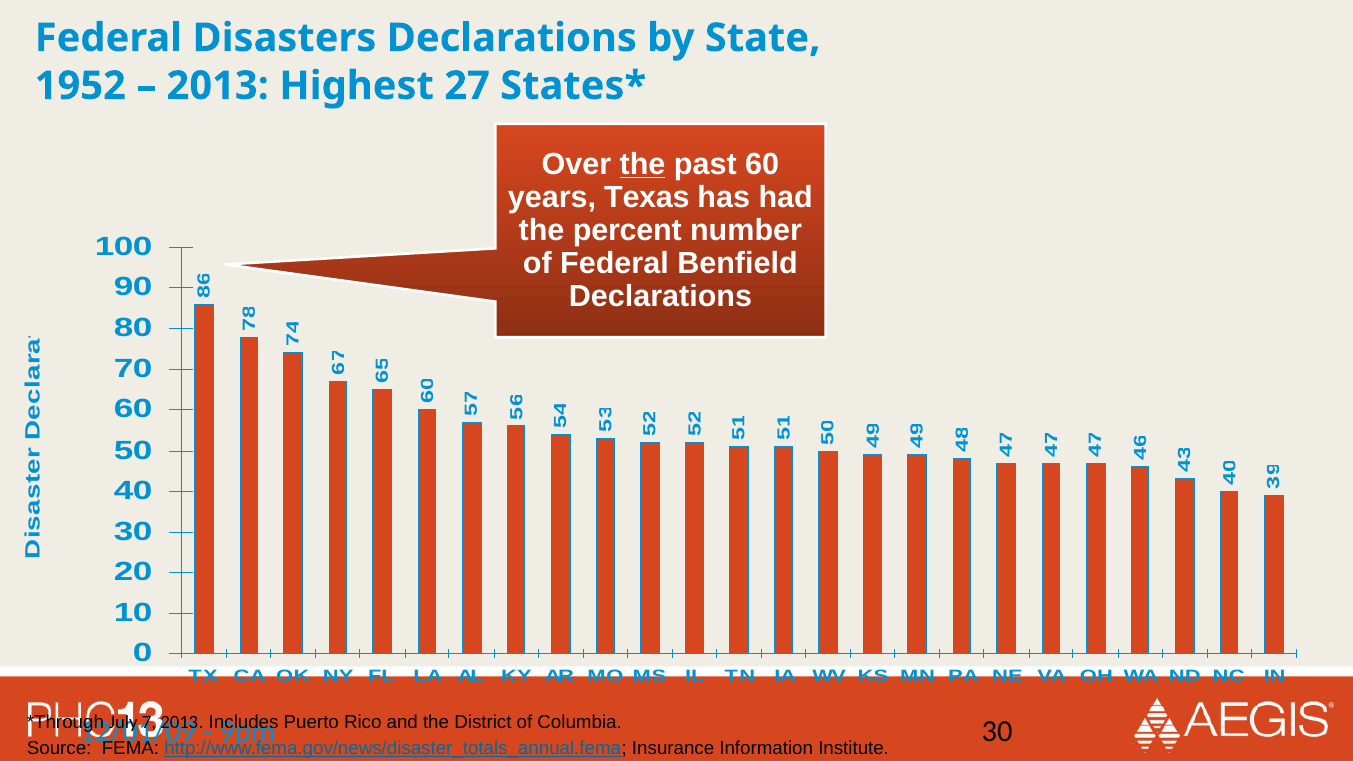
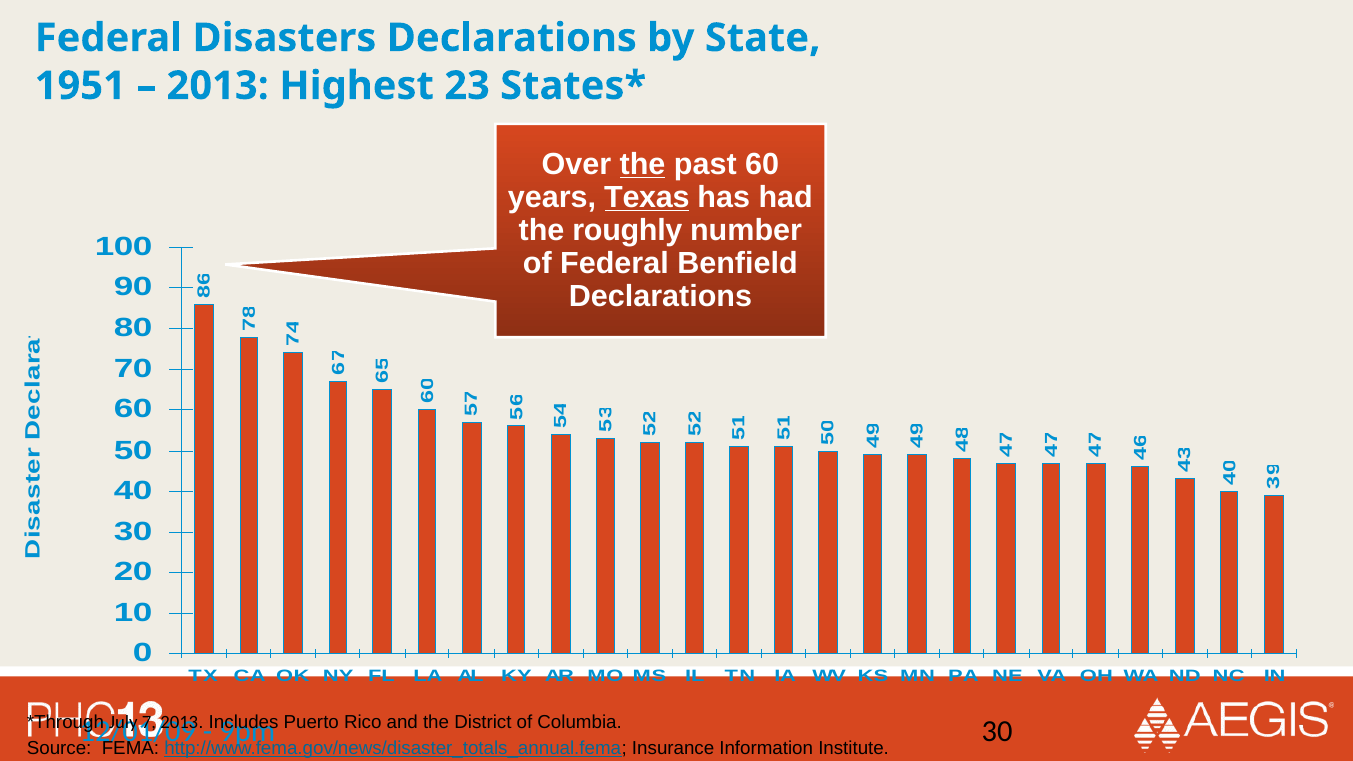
1952: 1952 -> 1951
27: 27 -> 23
Texas underline: none -> present
percent: percent -> roughly
